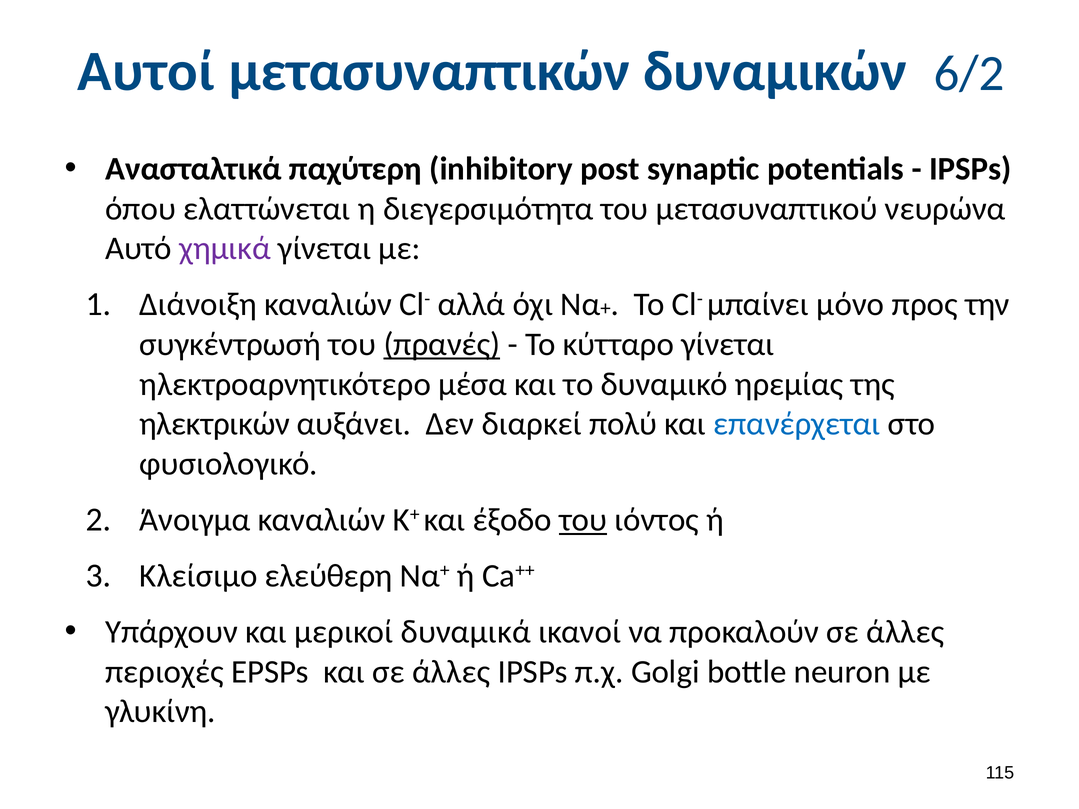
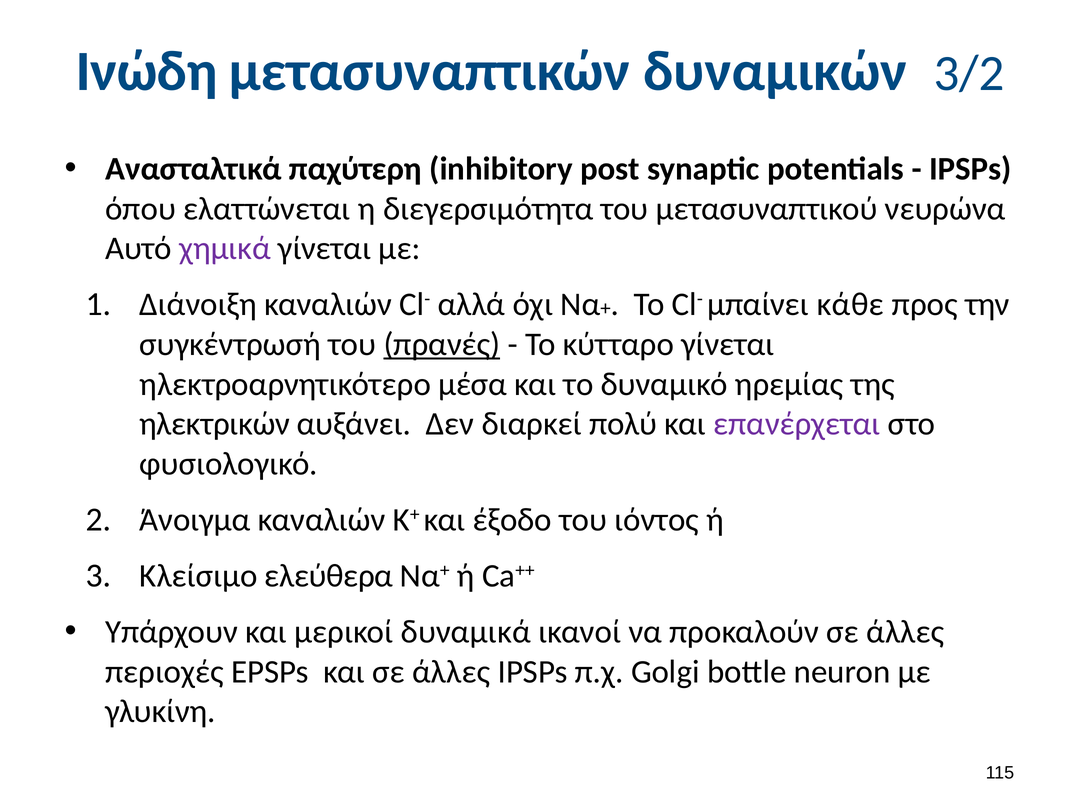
Αυτοί: Αυτοί -> Ινώδη
6/2: 6/2 -> 3/2
μόνο: μόνο -> κάθε
επανέρχεται colour: blue -> purple
του at (583, 520) underline: present -> none
ελεύθερη: ελεύθερη -> ελεύθερα
